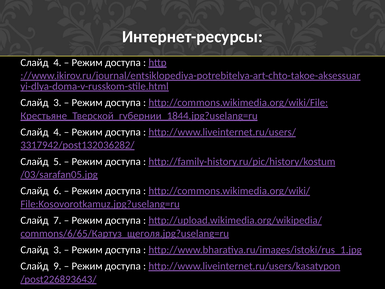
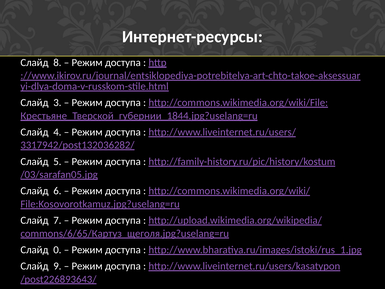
4 at (57, 62): 4 -> 8
3 at (57, 250): 3 -> 0
